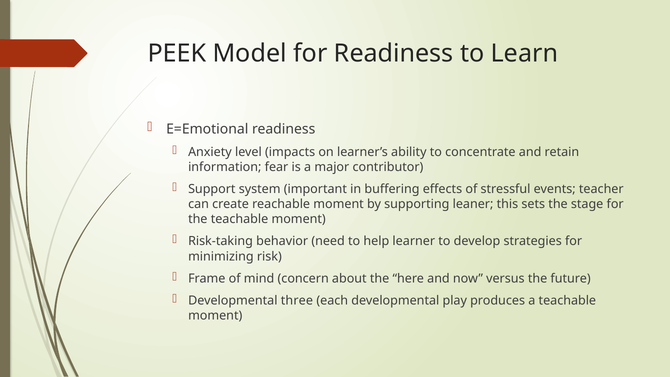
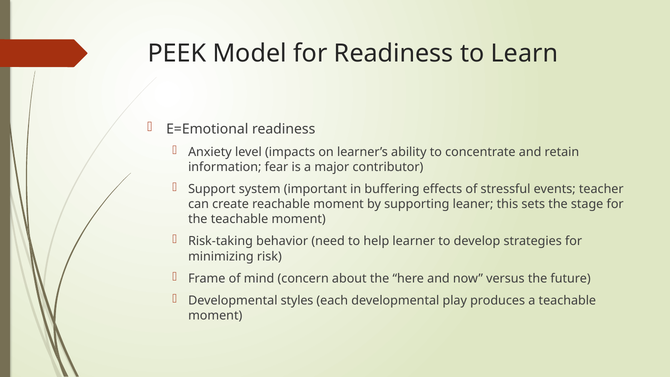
three: three -> styles
